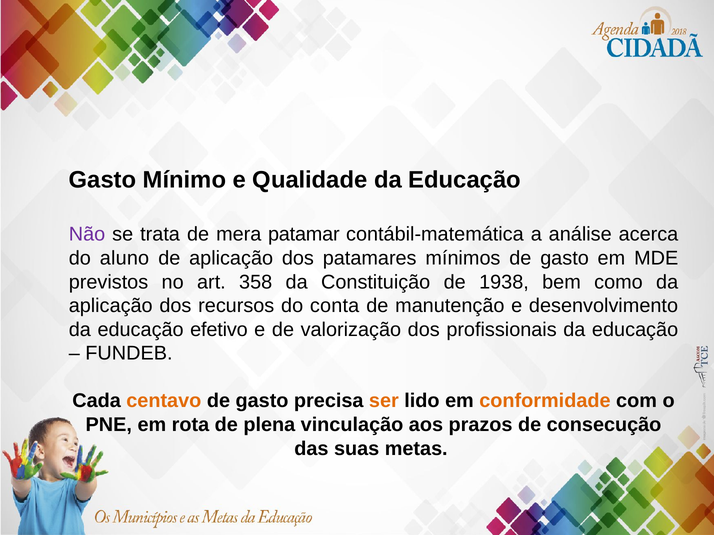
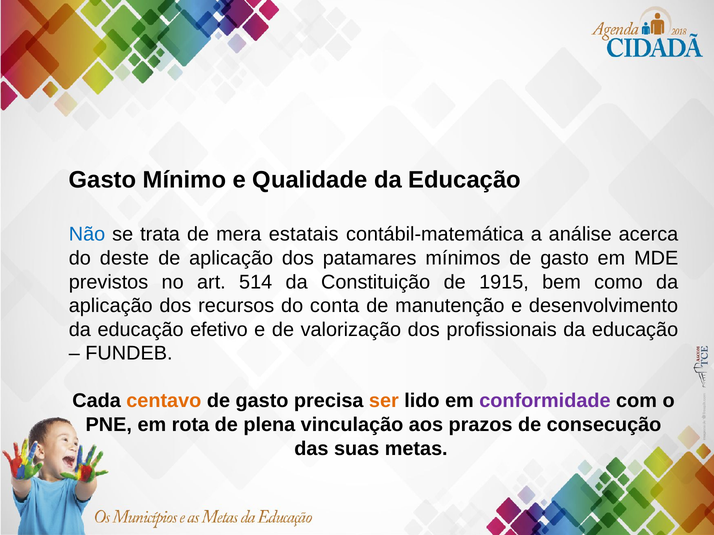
Não colour: purple -> blue
patamar: patamar -> estatais
aluno: aluno -> deste
358: 358 -> 514
1938: 1938 -> 1915
conformidade colour: orange -> purple
